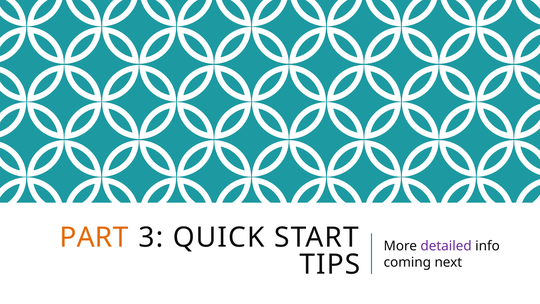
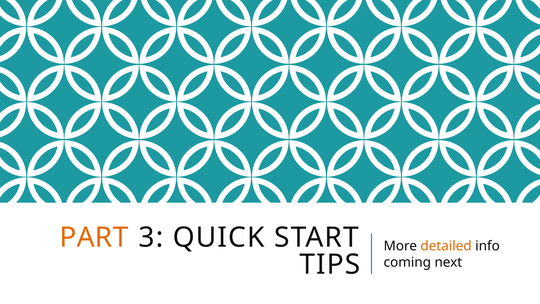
detailed colour: purple -> orange
